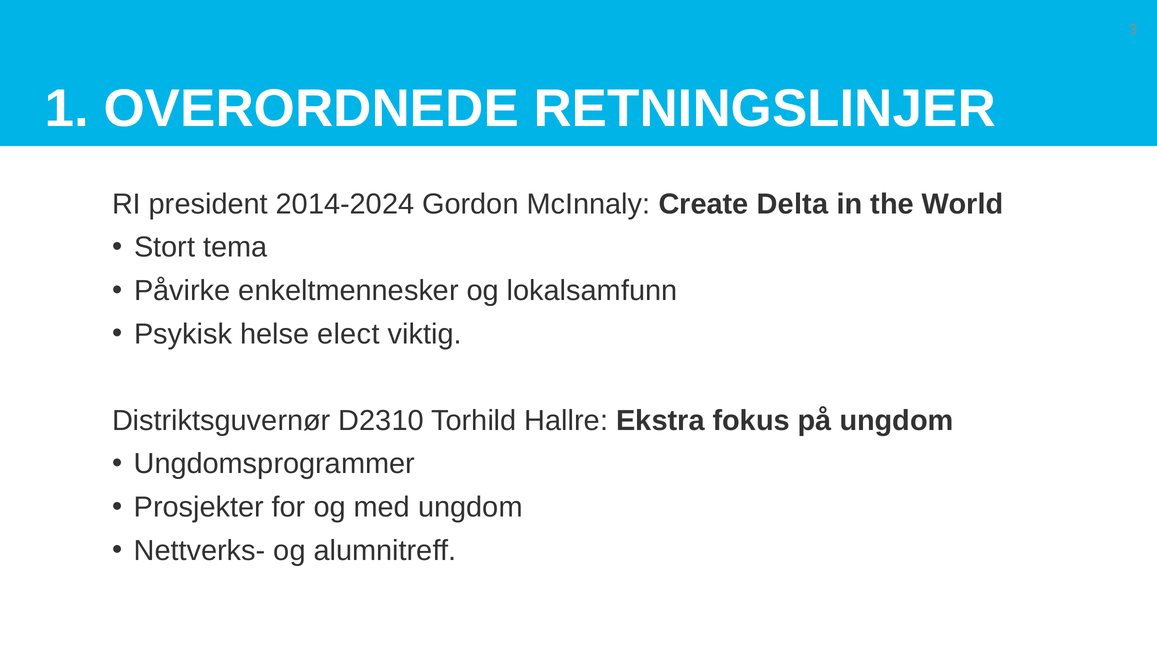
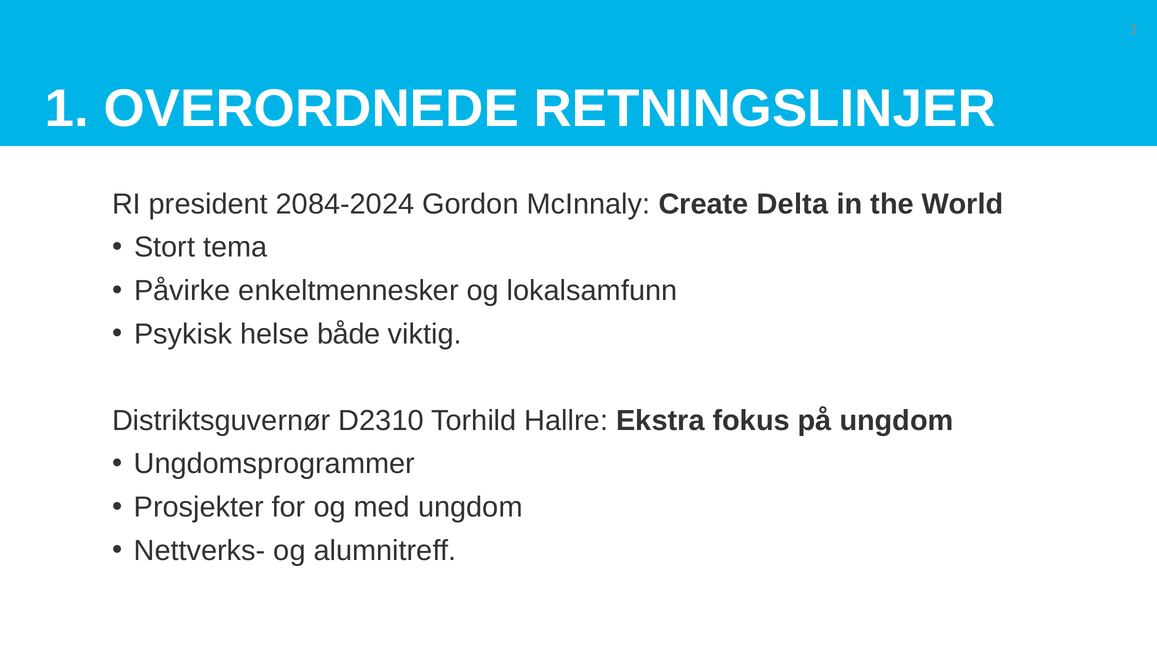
2014-2024: 2014-2024 -> 2084-2024
elect: elect -> både
